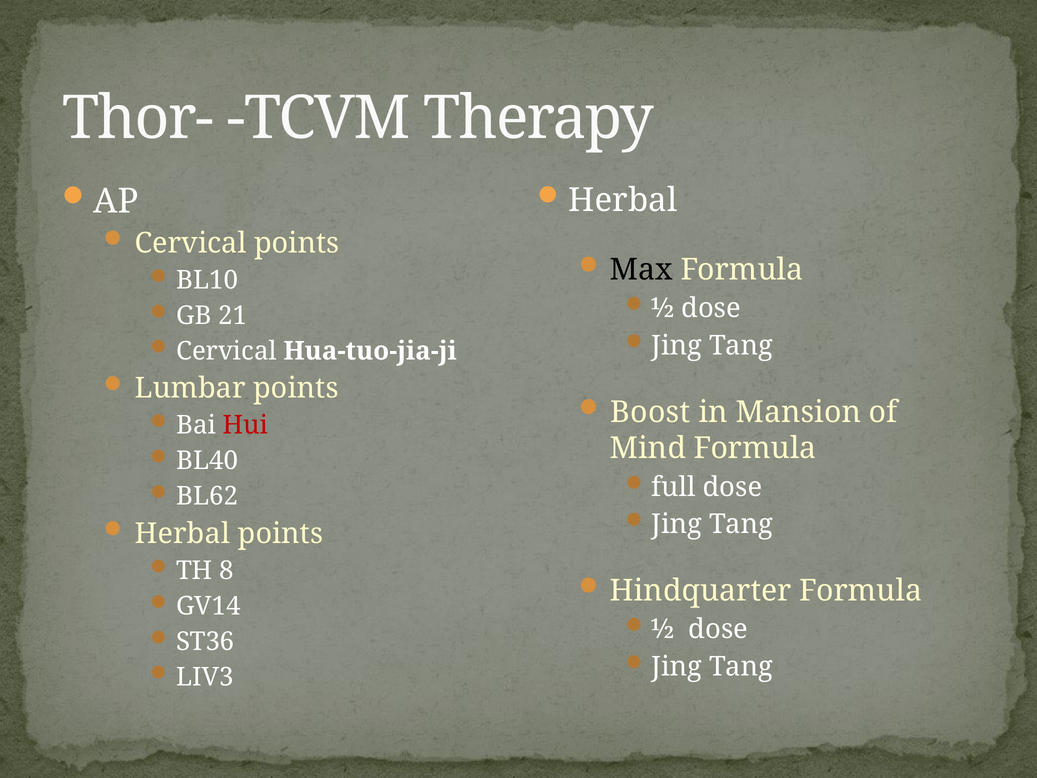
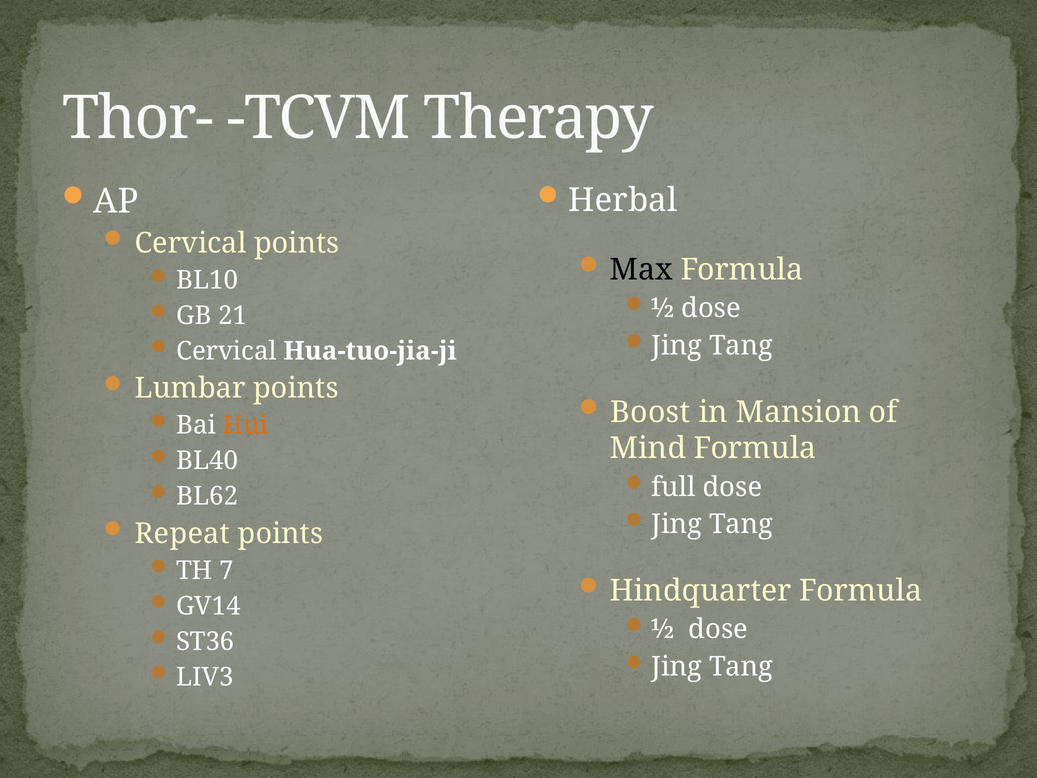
Hui colour: red -> orange
Herbal at (182, 533): Herbal -> Repeat
8: 8 -> 7
